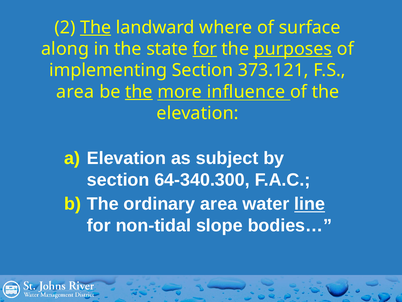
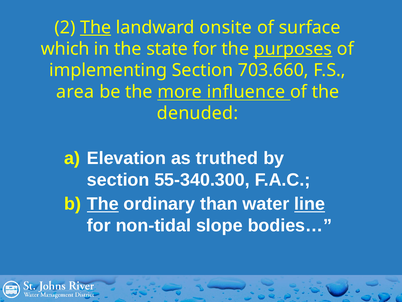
where: where -> onsite
along: along -> which
for at (205, 49) underline: present -> none
373.121: 373.121 -> 703.660
the at (139, 92) underline: present -> none
elevation at (198, 113): elevation -> denuded
subject: subject -> truthed
64-340.300: 64-340.300 -> 55-340.300
The at (103, 204) underline: none -> present
ordinary area: area -> than
